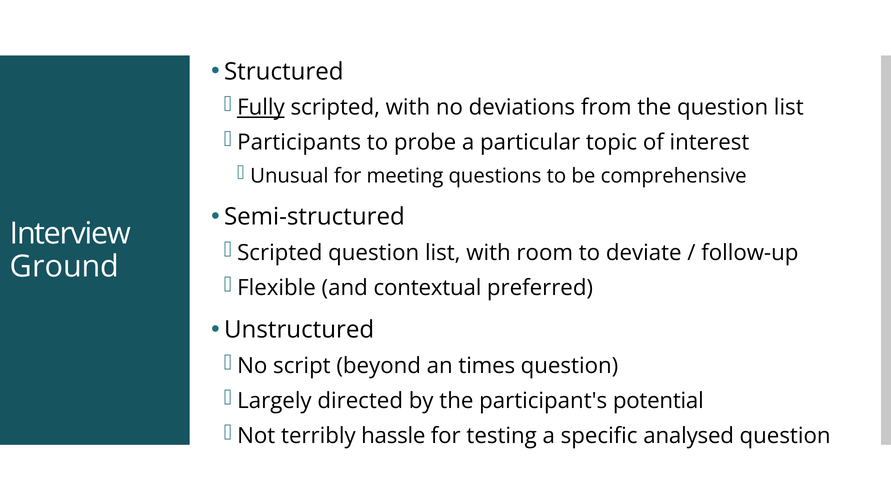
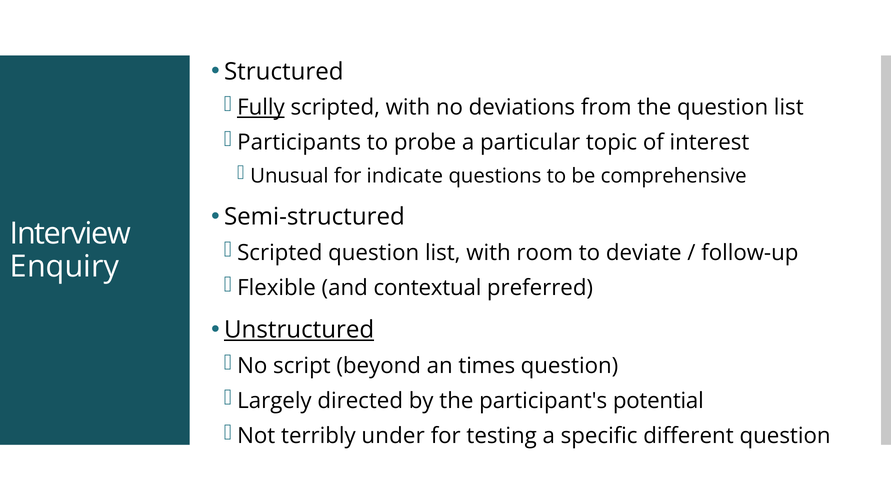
meeting: meeting -> indicate
Ground: Ground -> Enquiry
Unstructured underline: none -> present
hassle: hassle -> under
analysed: analysed -> different
